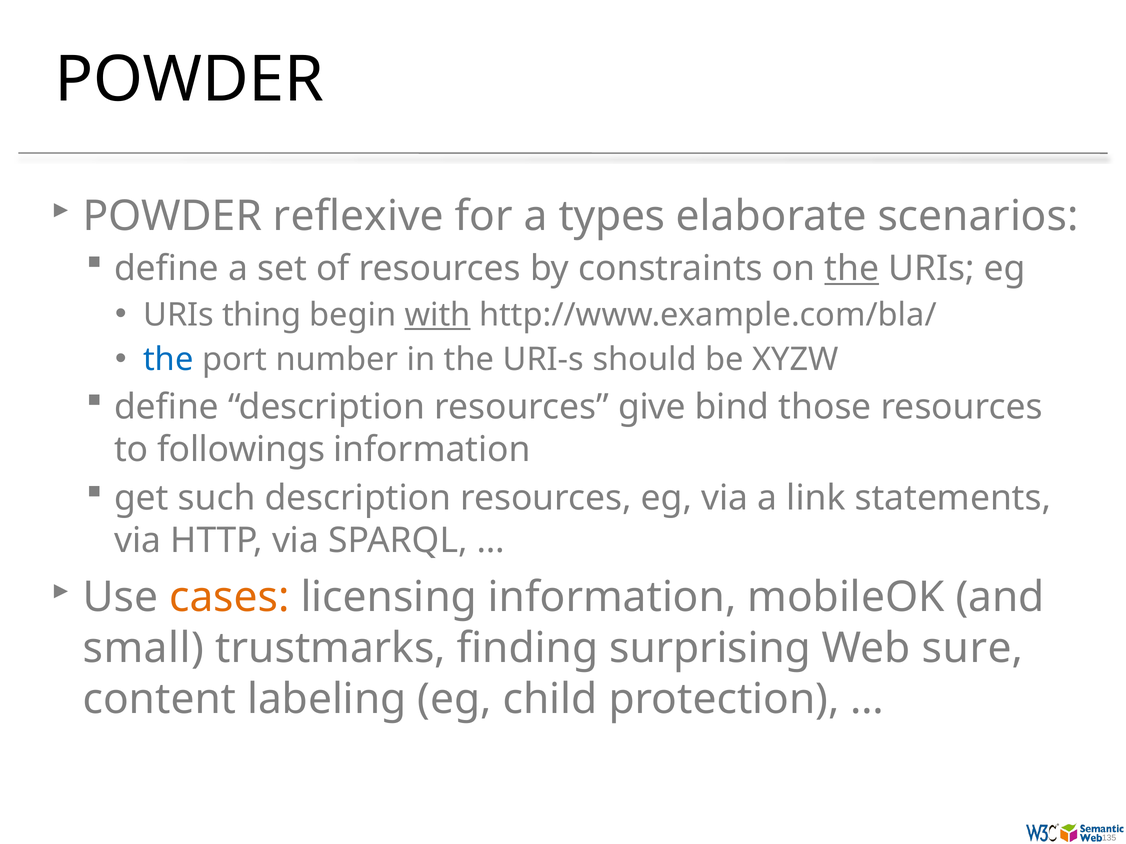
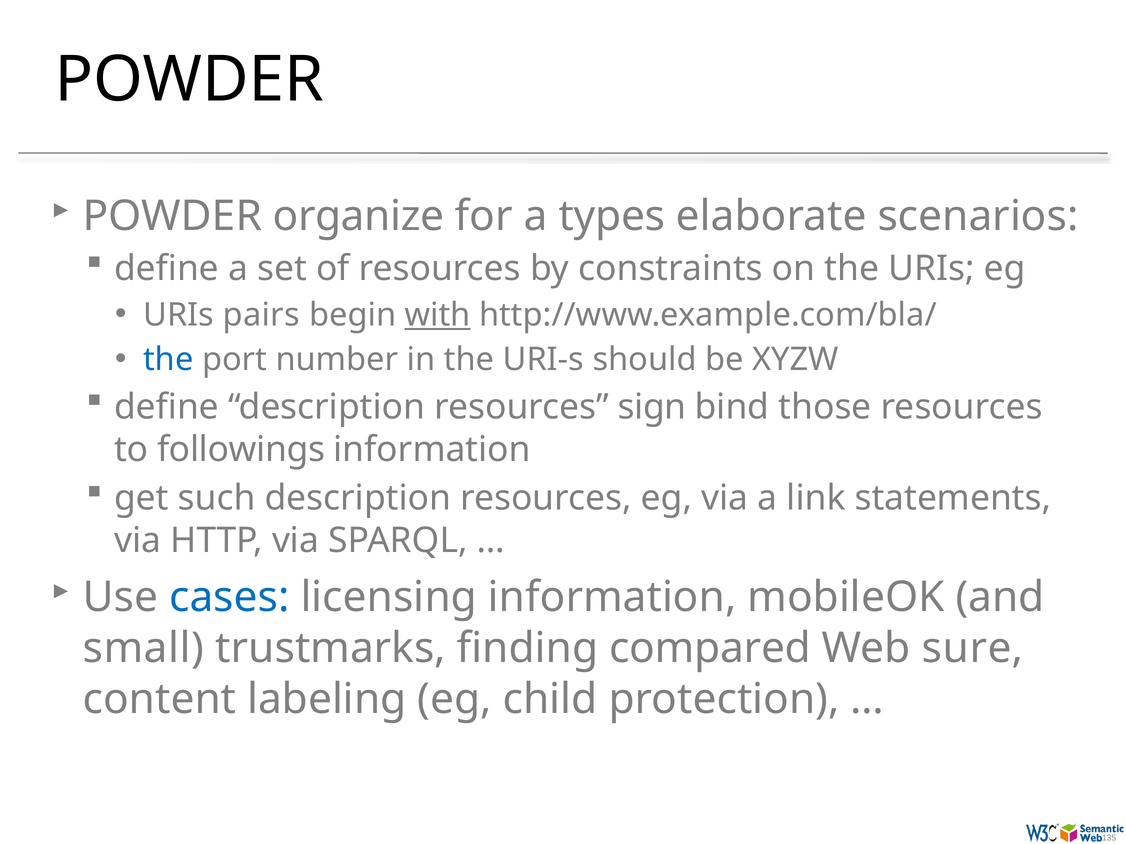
reflexive: reflexive -> organize
the at (852, 269) underline: present -> none
thing: thing -> pairs
give: give -> sign
cases colour: orange -> blue
surprising: surprising -> compared
